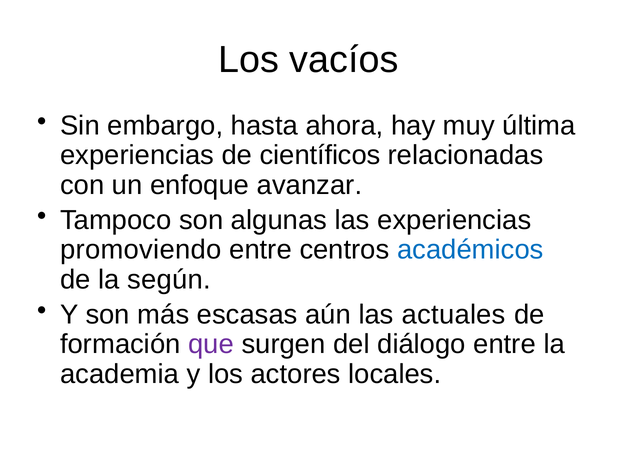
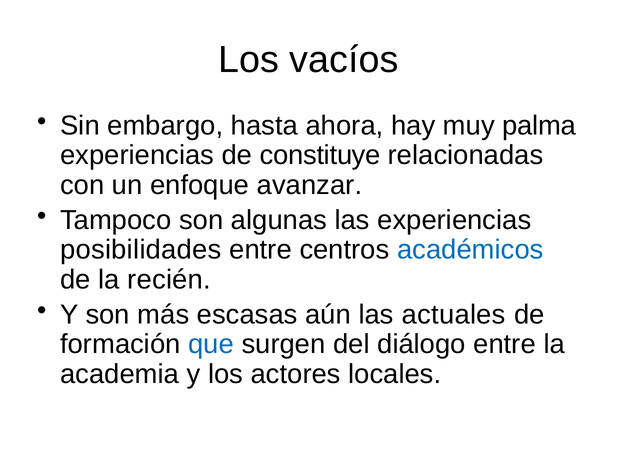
última: última -> palma
científicos: científicos -> constituye
promoviendo: promoviendo -> posibilidades
según: según -> recién
que colour: purple -> blue
